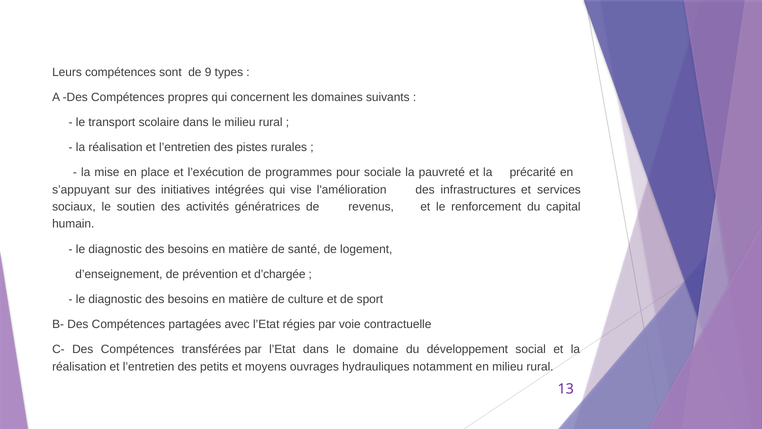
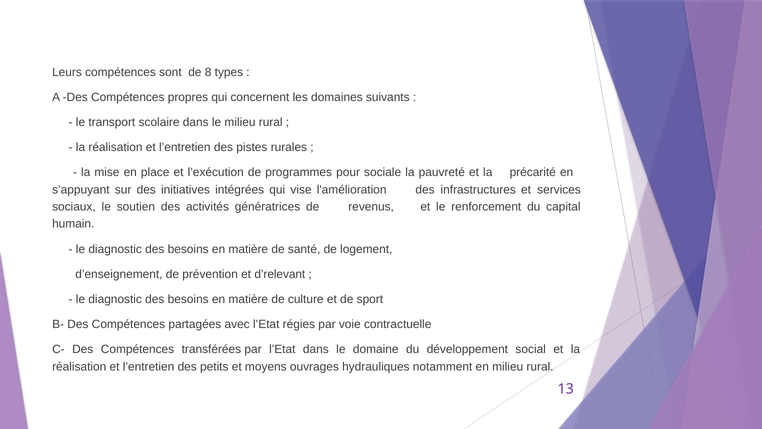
9: 9 -> 8
d’chargée: d’chargée -> d’relevant
